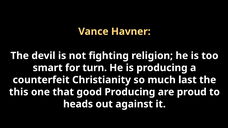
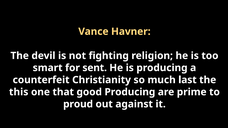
turn: turn -> sent
proud: proud -> prime
heads: heads -> proud
